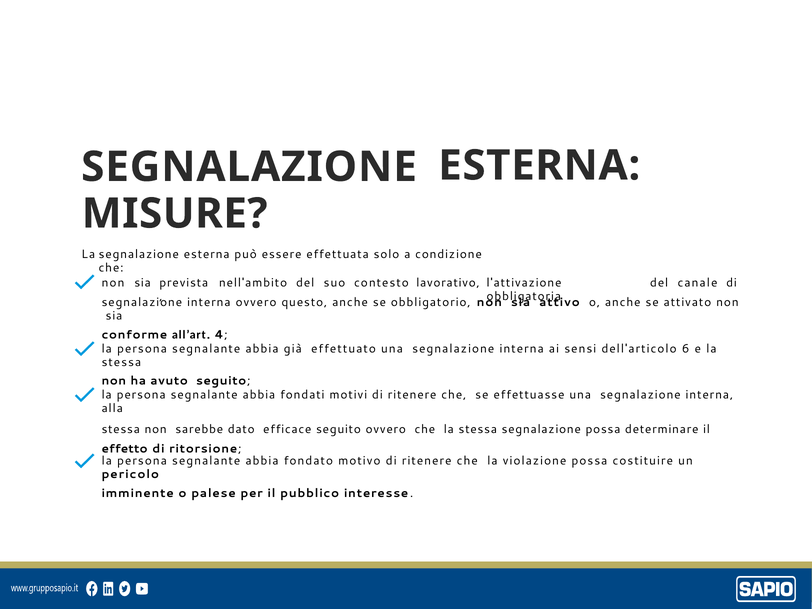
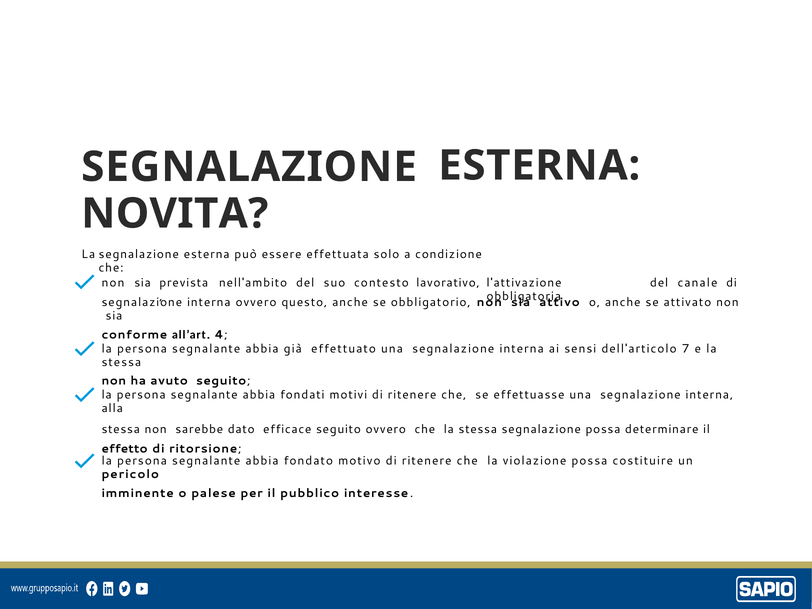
MISURE: MISURE -> NOVITA
6: 6 -> 7
